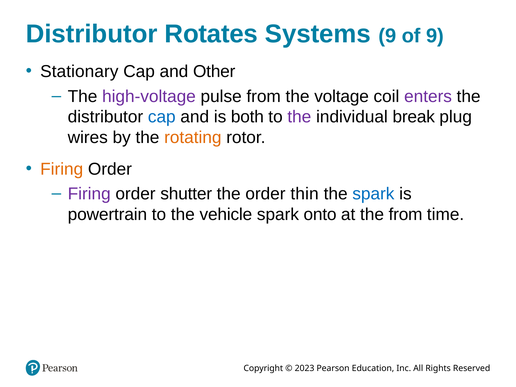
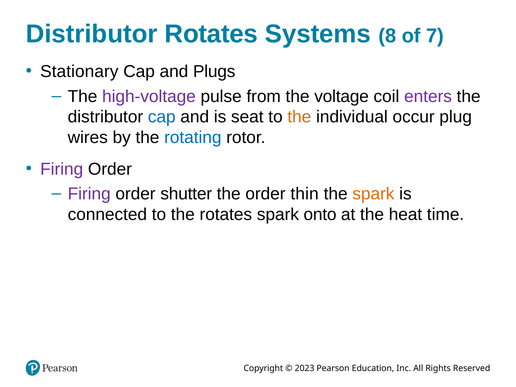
Systems 9: 9 -> 8
of 9: 9 -> 7
Other: Other -> Plugs
both: both -> seat
the at (299, 117) colour: purple -> orange
break: break -> occur
rotating colour: orange -> blue
Firing at (62, 169) colour: orange -> purple
spark at (373, 194) colour: blue -> orange
powertrain: powertrain -> connected
the vehicle: vehicle -> rotates
the from: from -> heat
